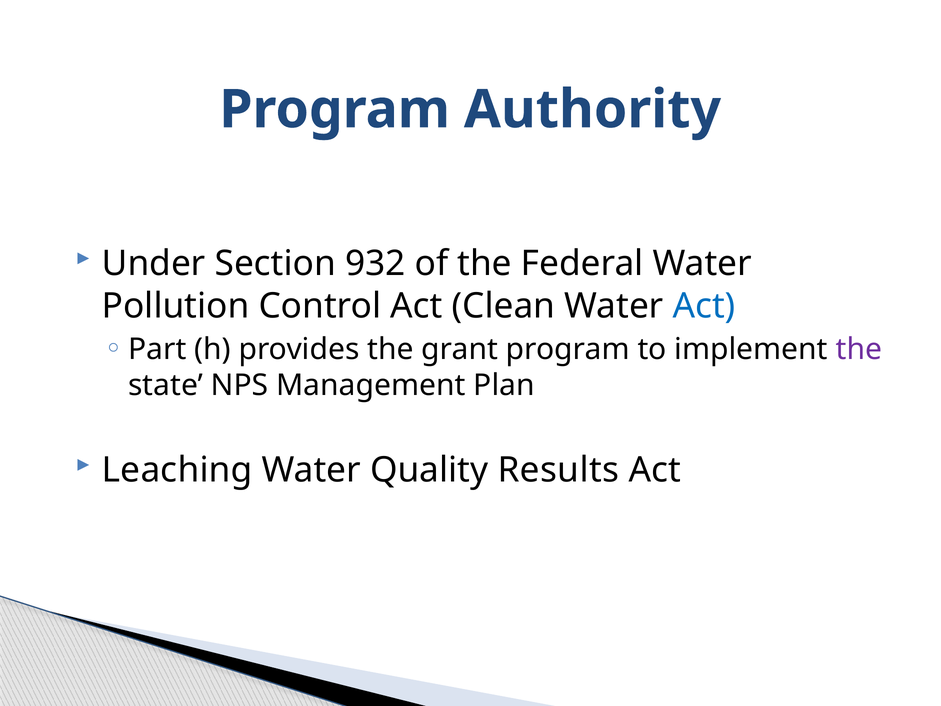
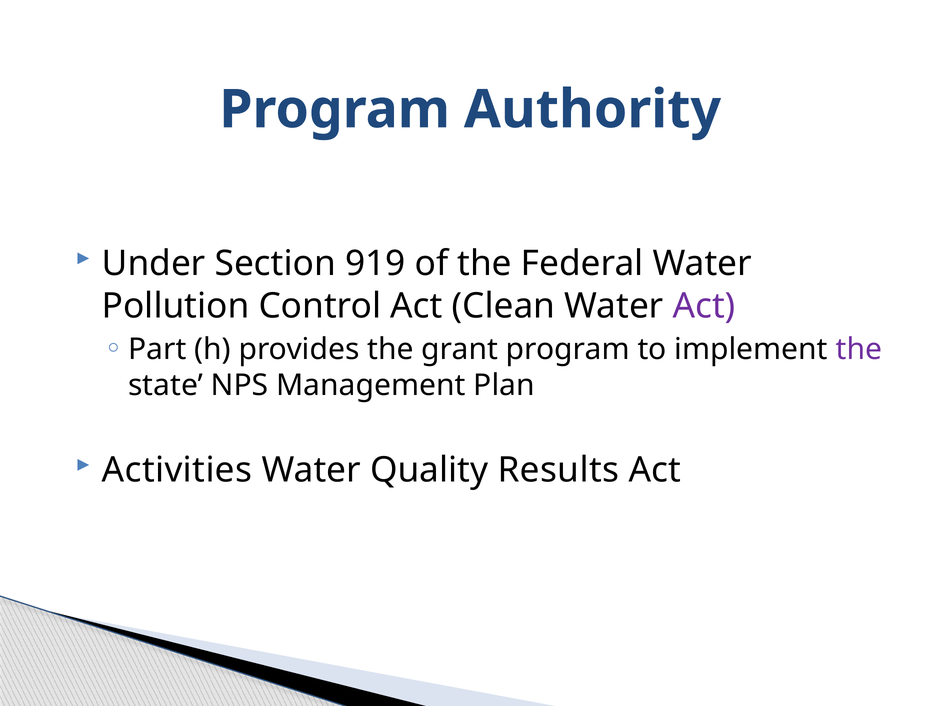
932: 932 -> 919
Act at (704, 306) colour: blue -> purple
Leaching: Leaching -> Activities
